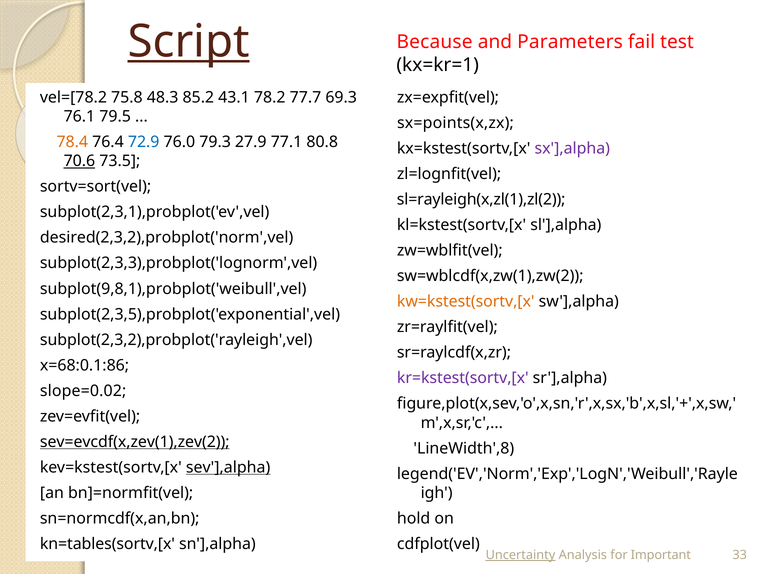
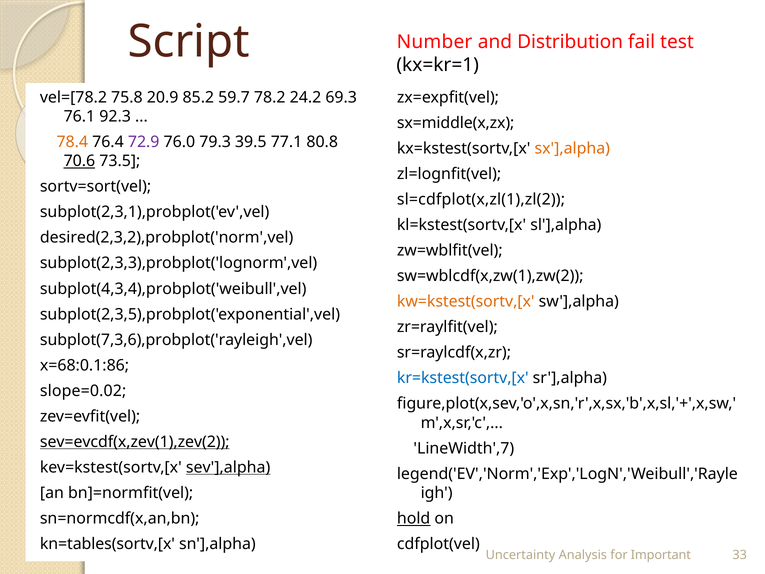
Script underline: present -> none
Because: Because -> Number
Parameters: Parameters -> Distribution
48.3: 48.3 -> 20.9
43.1: 43.1 -> 59.7
77.7: 77.7 -> 24.2
79.5: 79.5 -> 92.3
sx=points(x,zx: sx=points(x,zx -> sx=middle(x,zx
72.9 colour: blue -> purple
27.9: 27.9 -> 39.5
sx'],alpha colour: purple -> orange
sl=rayleigh(x,zl(1),zl(2: sl=rayleigh(x,zl(1),zl(2 -> sl=cdfplot(x,zl(1),zl(2
subplot(9,8,1),probplot('weibull',vel: subplot(9,8,1),probplot('weibull',vel -> subplot(4,3,4),probplot('weibull',vel
subplot(2,3,2),probplot('rayleigh',vel: subplot(2,3,2),probplot('rayleigh',vel -> subplot(7,3,6),probplot('rayleigh',vel
kr=kstest(sortv,[x colour: purple -> blue
LineWidth',8: LineWidth',8 -> LineWidth',7
hold underline: none -> present
Uncertainty underline: present -> none
